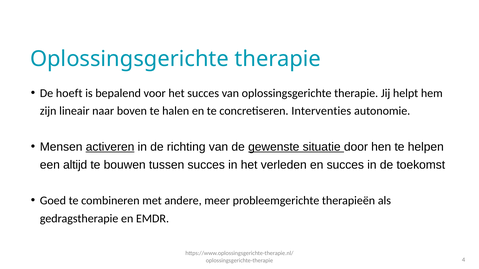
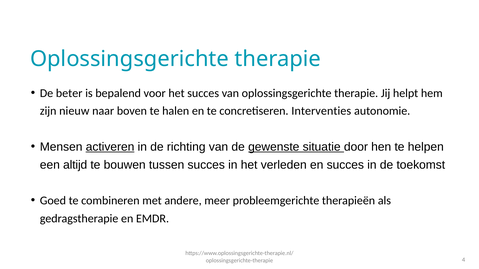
hoeft: hoeft -> beter
lineair: lineair -> nieuw
